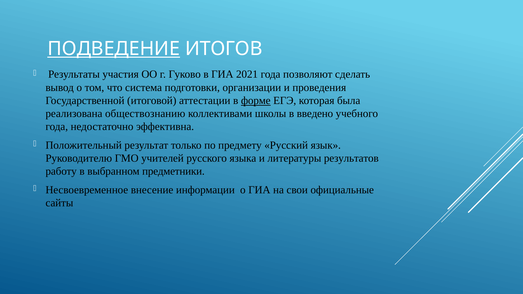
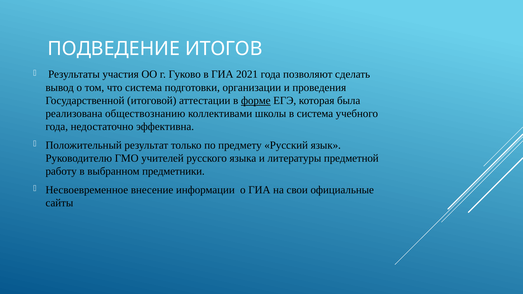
ПОДВЕДЕНИЕ underline: present -> none
в введено: введено -> система
результатов: результатов -> предметной
